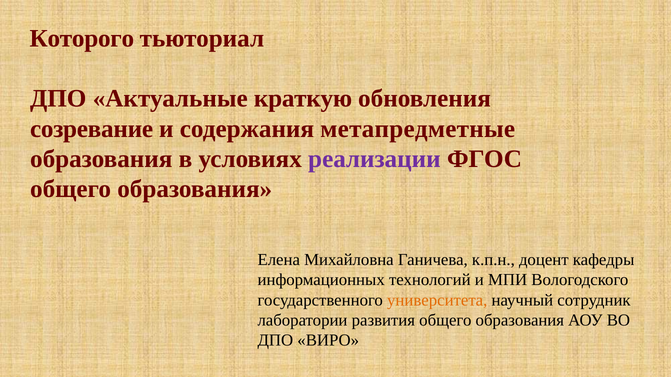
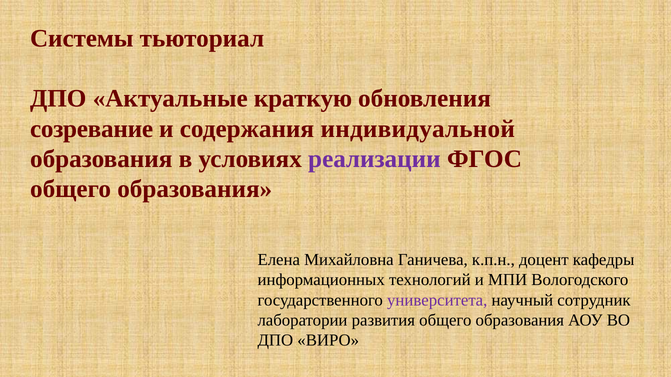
Которого: Которого -> Системы
метапредметные: метапредметные -> индивидуальной
университета colour: orange -> purple
